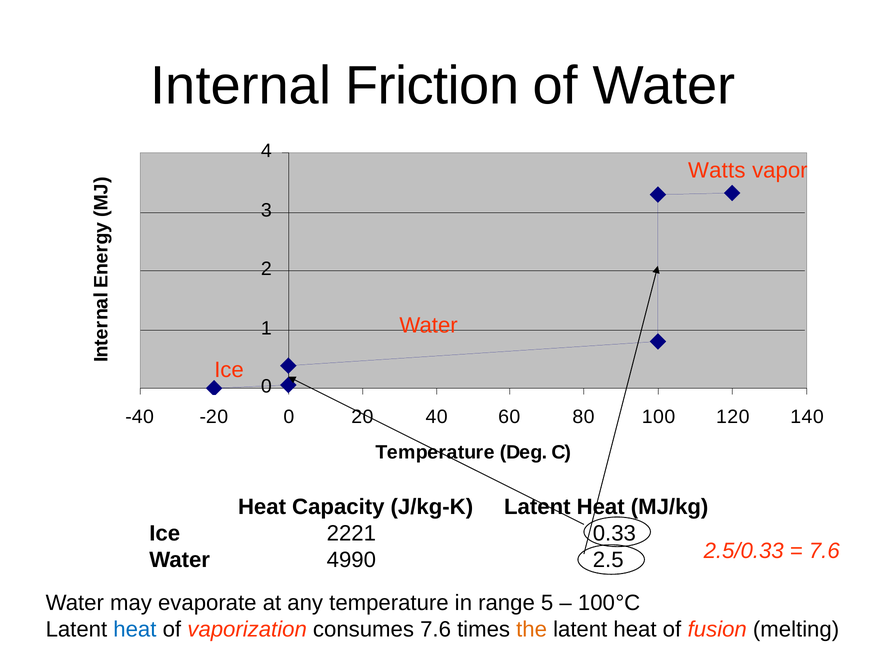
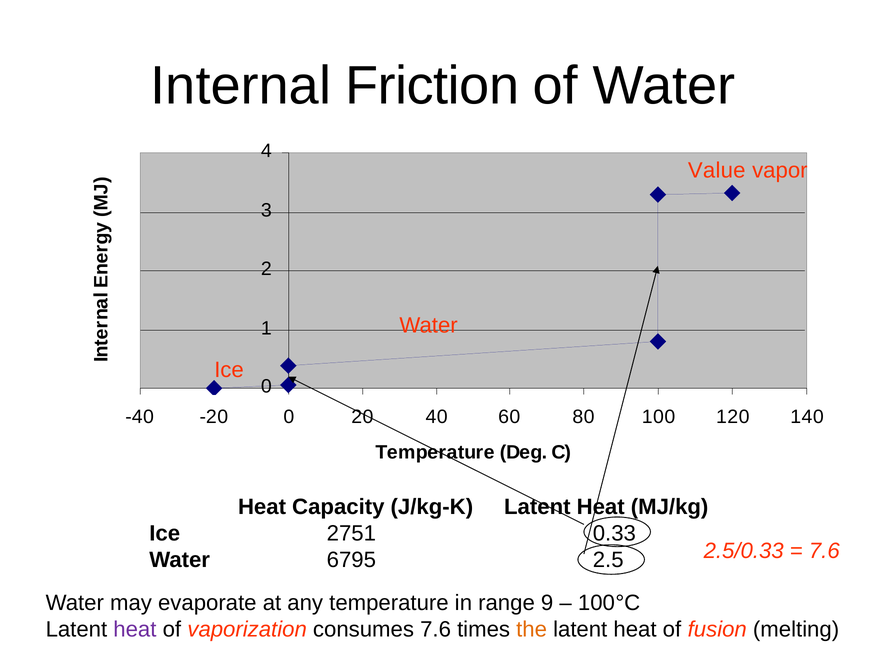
Watts: Watts -> Value
2221: 2221 -> 2751
4990: 4990 -> 6795
5: 5 -> 9
heat at (135, 630) colour: blue -> purple
